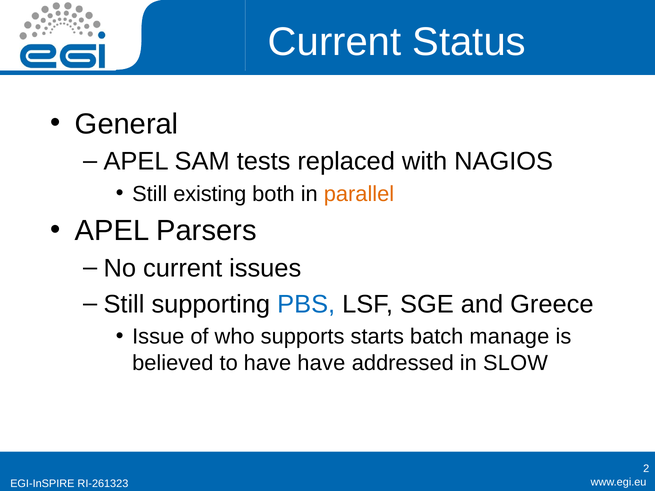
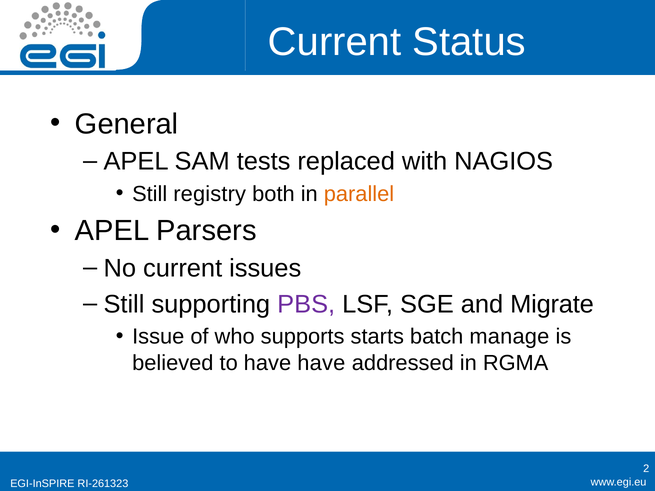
existing: existing -> registry
PBS colour: blue -> purple
Greece: Greece -> Migrate
SLOW: SLOW -> RGMA
